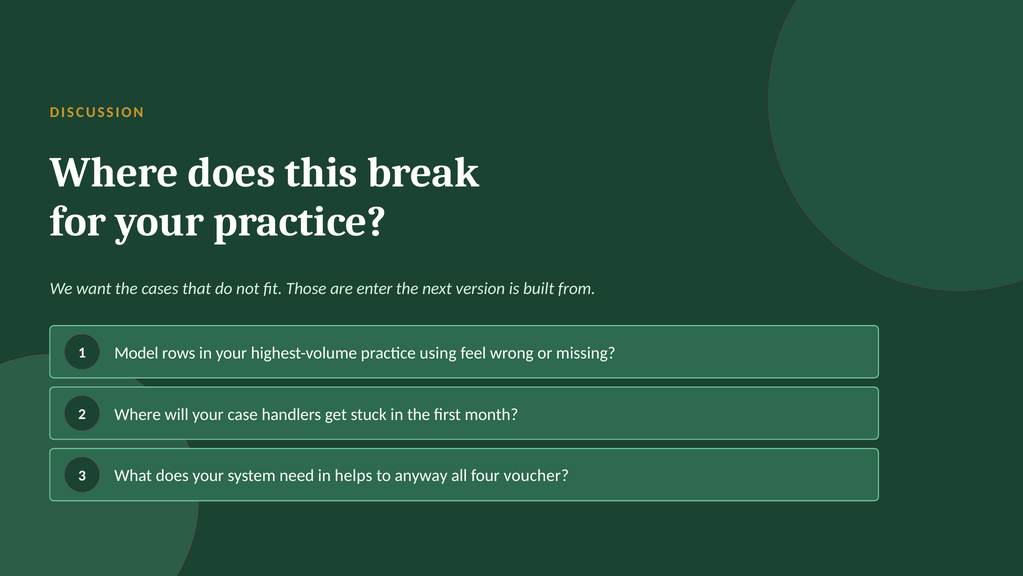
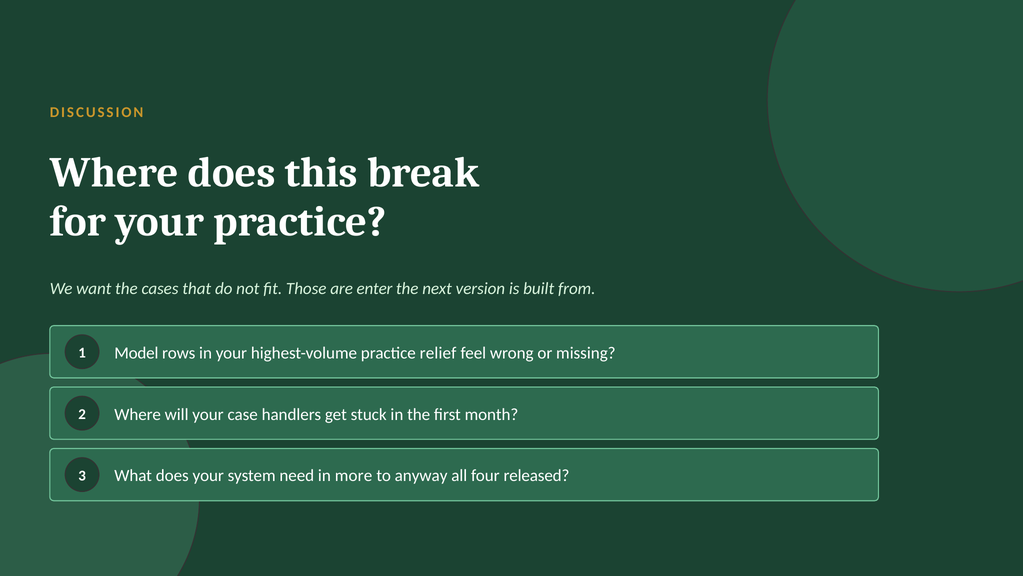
using: using -> relief
helps: helps -> more
voucher: voucher -> released
